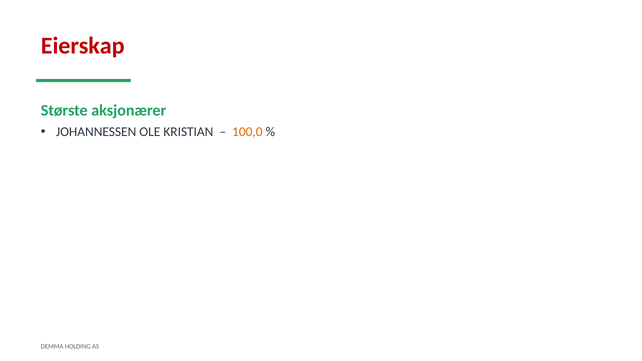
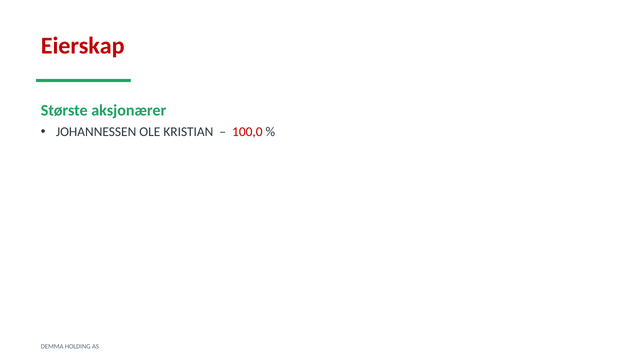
100,0 colour: orange -> red
